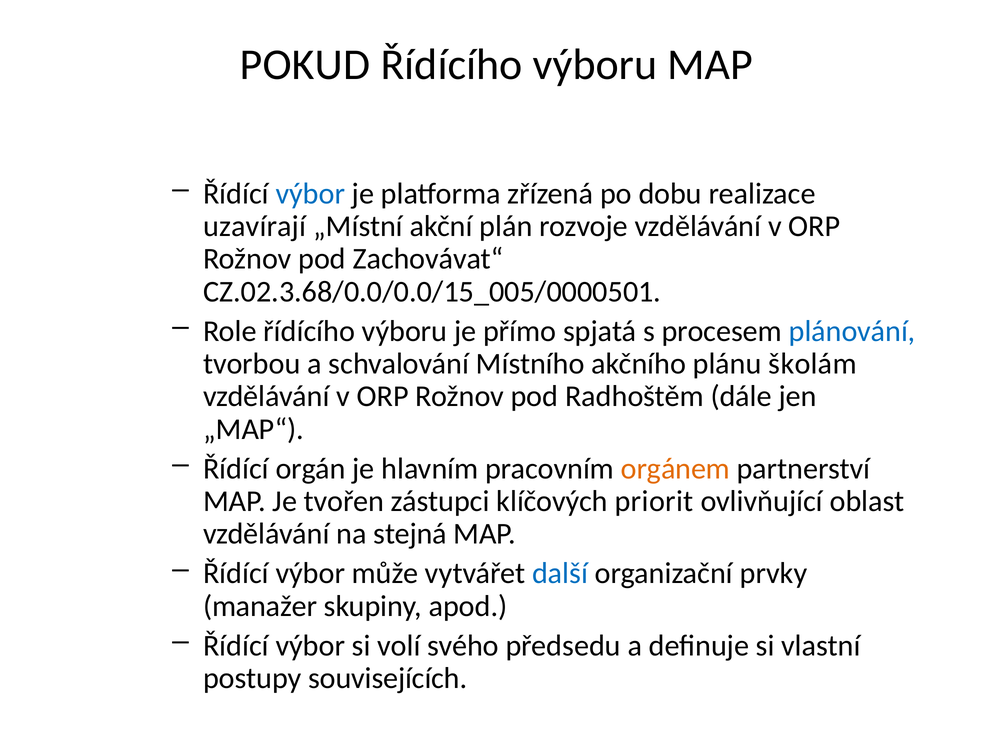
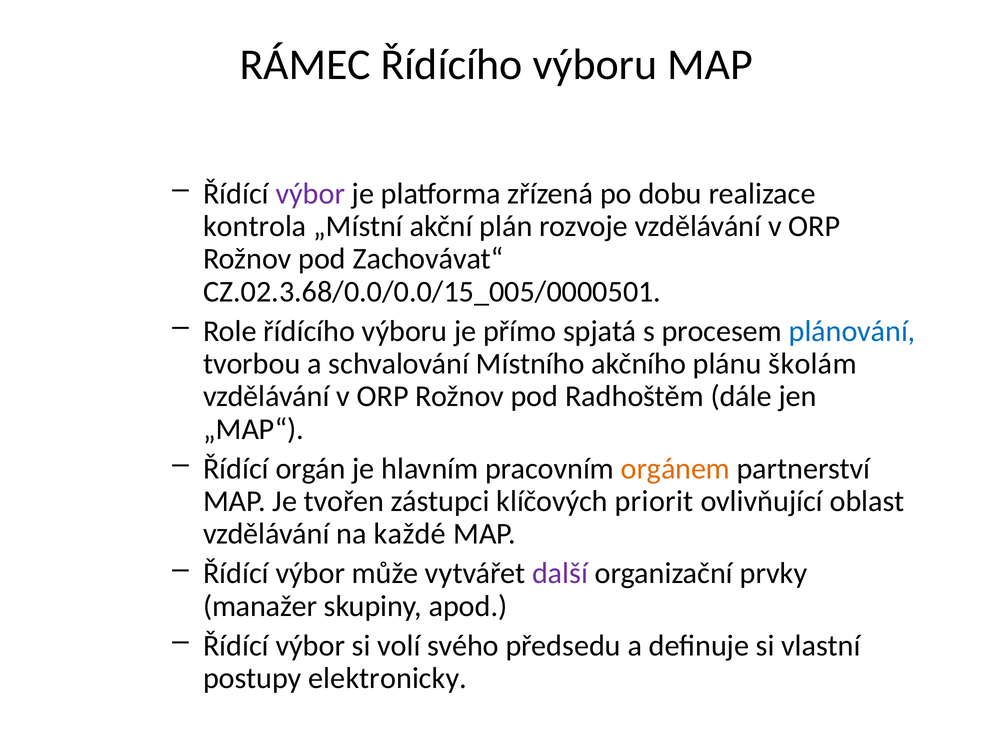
POKUD: POKUD -> RÁMEC
výbor at (310, 194) colour: blue -> purple
uzavírají: uzavírají -> kontrola
stejná: stejná -> každé
další colour: blue -> purple
souvisejících: souvisejících -> elektronicky
